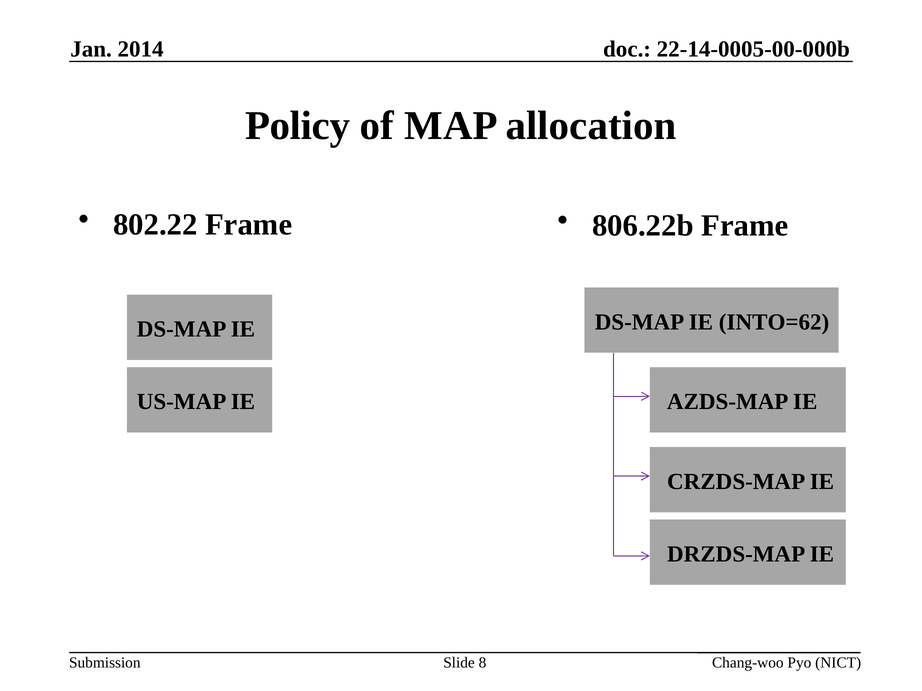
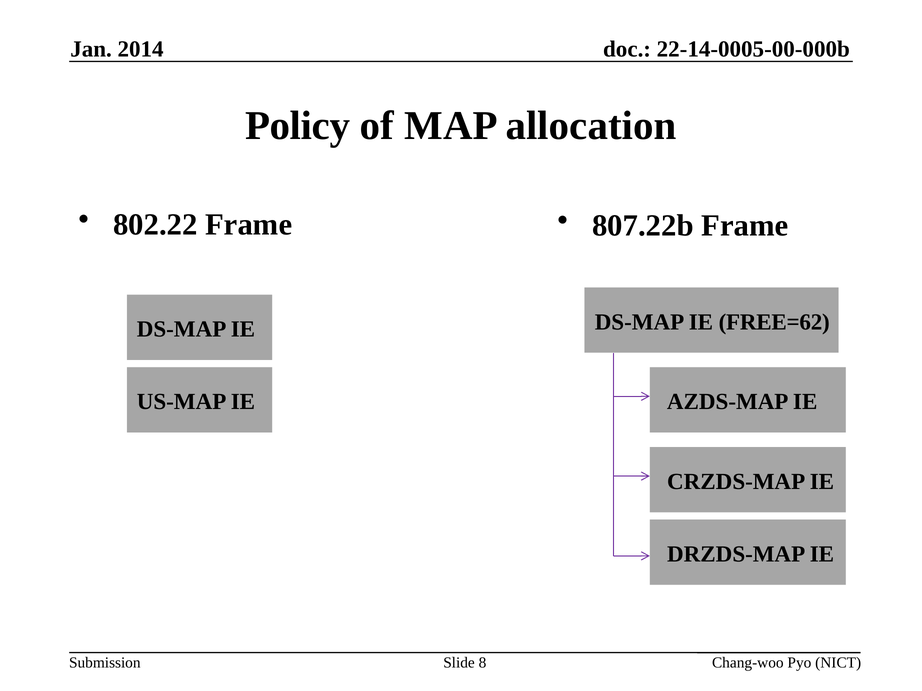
806.22b: 806.22b -> 807.22b
INTO=62: INTO=62 -> FREE=62
